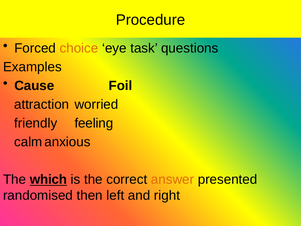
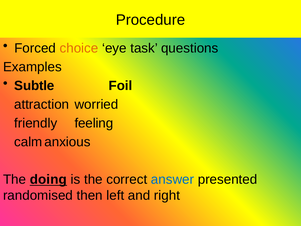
Cause: Cause -> Subtle
which: which -> doing
answer colour: orange -> blue
